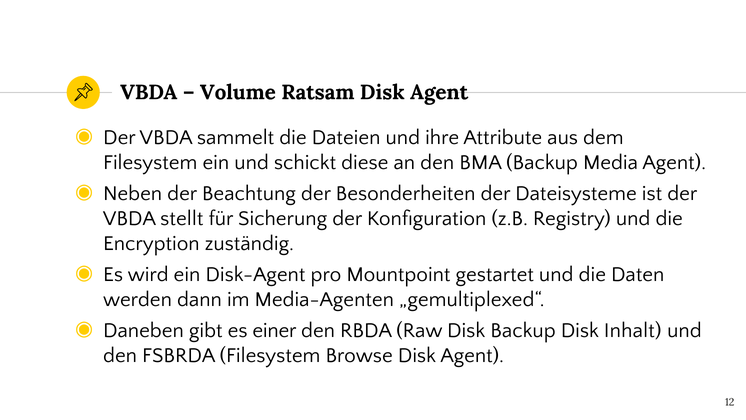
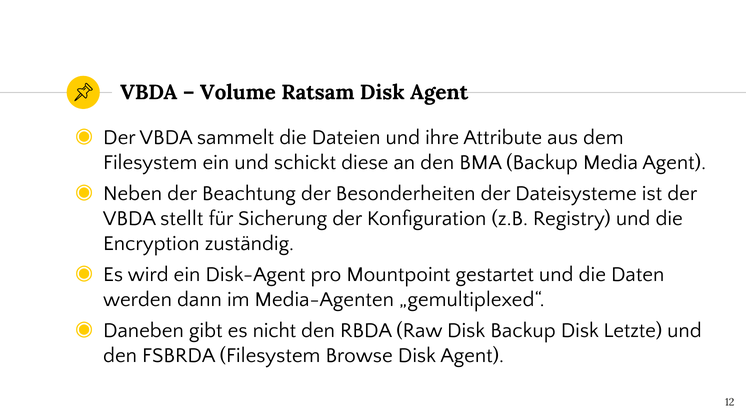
einer: einer -> nicht
Inhalt: Inhalt -> Letzte
